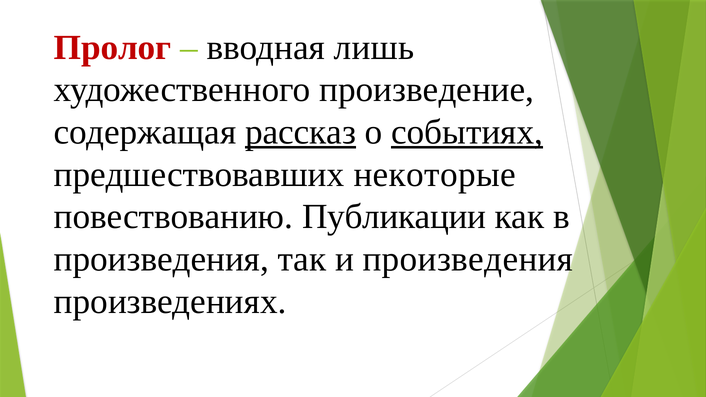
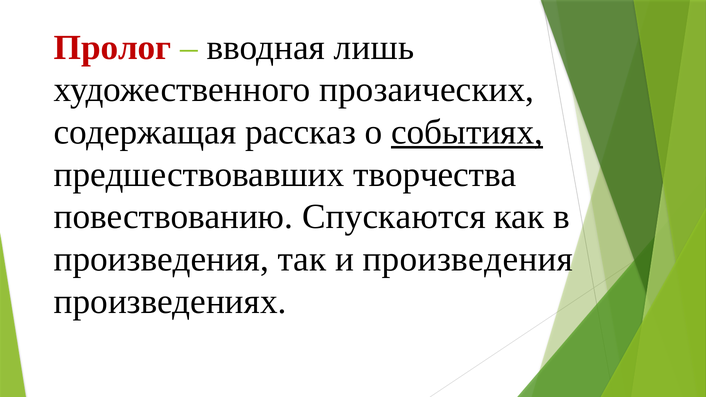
произведение: произведение -> прозаических
рассказ underline: present -> none
некоторые: некоторые -> творчества
Публикации: Публикации -> Спускаются
